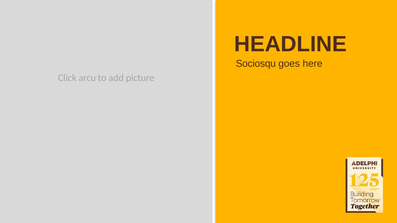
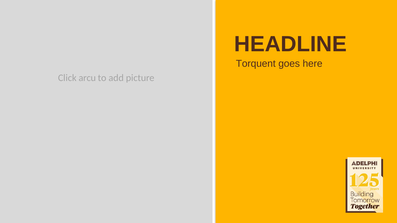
Sociosqu: Sociosqu -> Torquent
